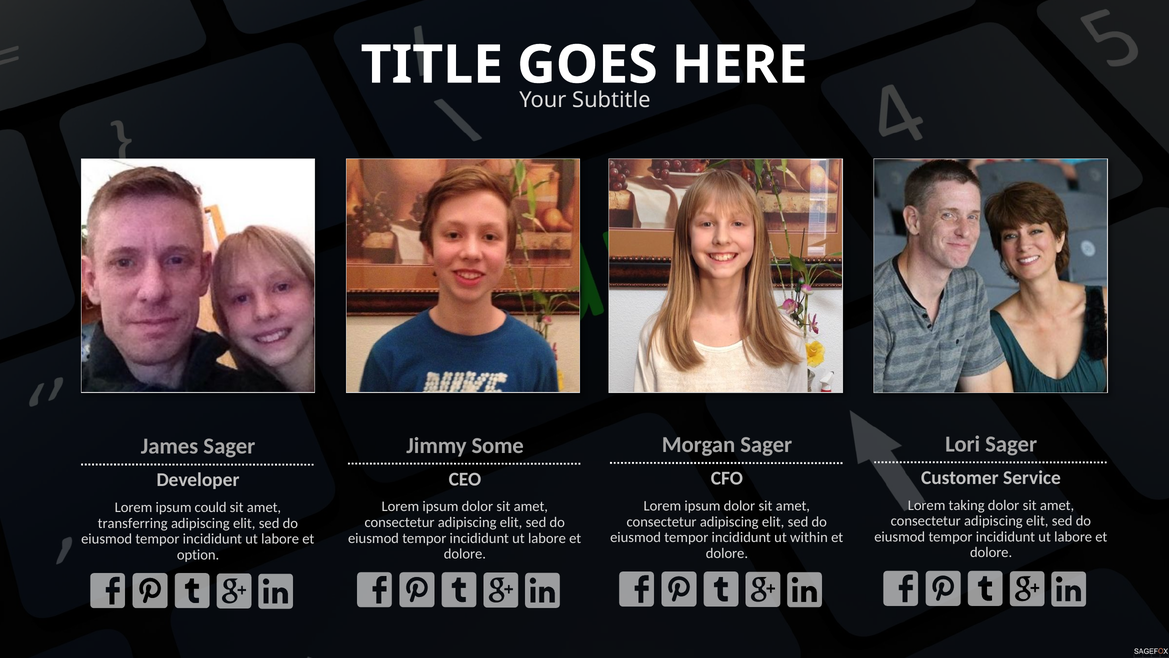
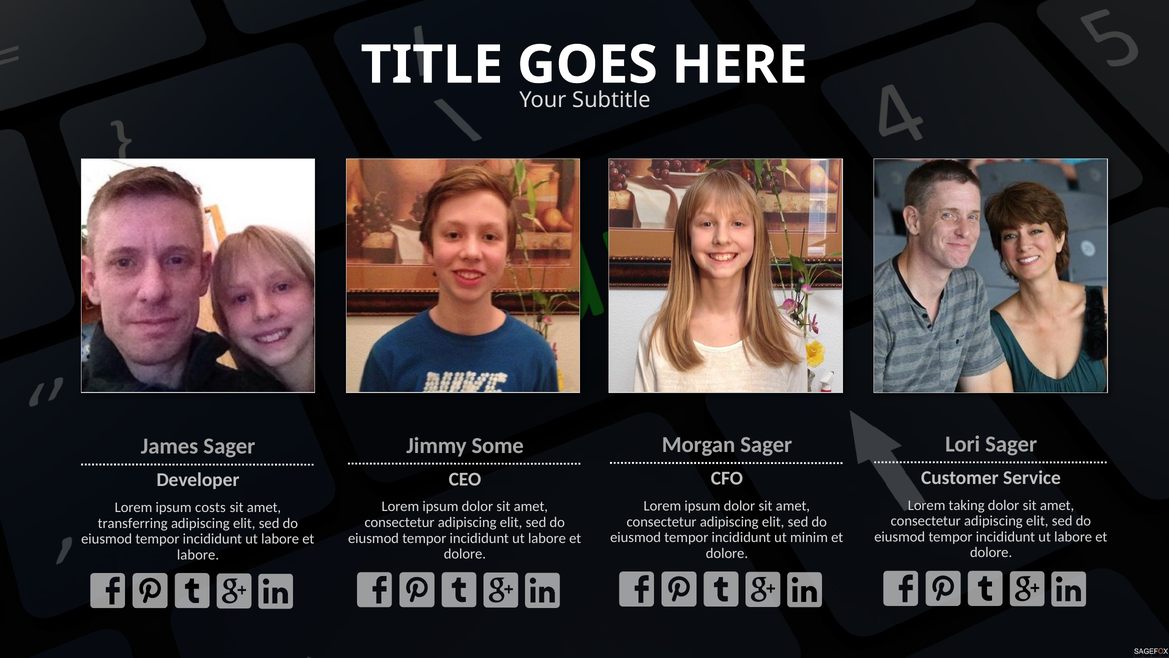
could: could -> costs
within: within -> minim
option at (198, 555): option -> labore
